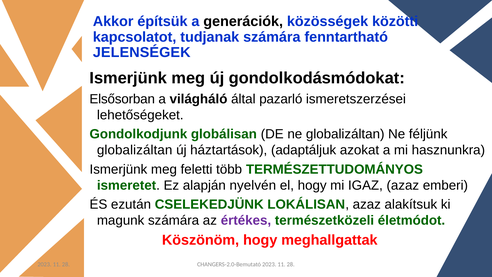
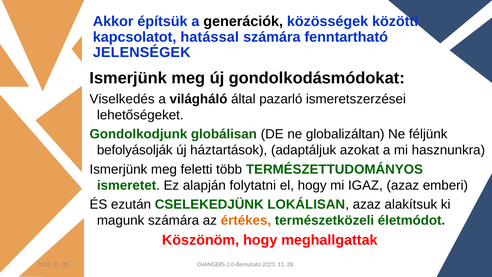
tudjanak: tudjanak -> hatással
Elsősorban: Elsősorban -> Viselkedés
globalizáltan at (135, 150): globalizáltan -> befolyásolják
nyelvén: nyelvén -> folytatni
értékes colour: purple -> orange
